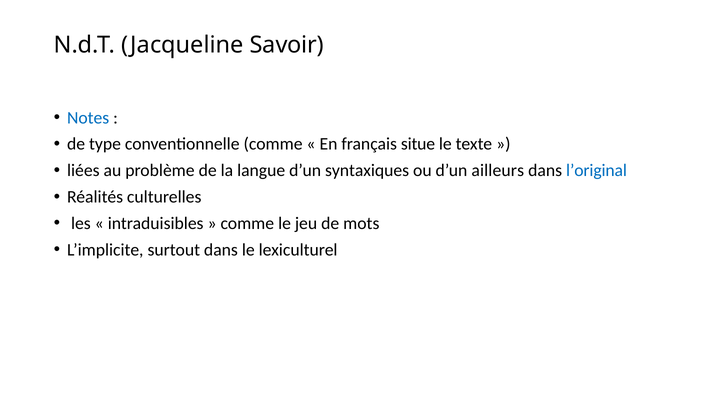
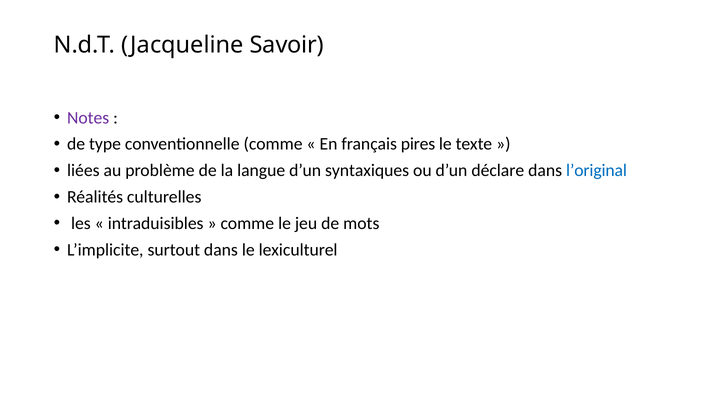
Notes colour: blue -> purple
situe: situe -> pires
ailleurs: ailleurs -> déclare
